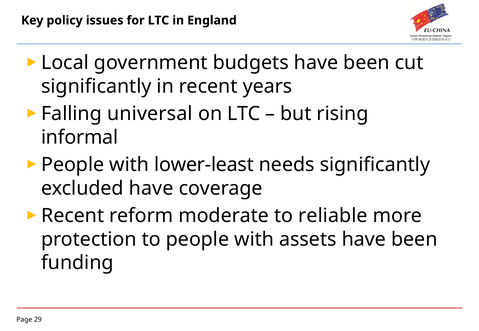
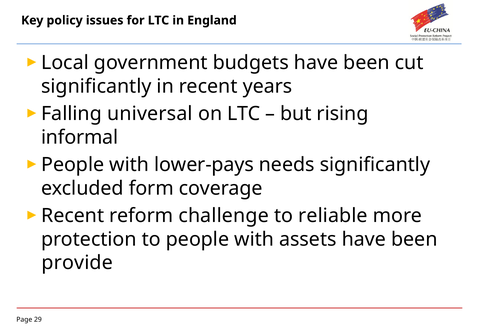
lower-least: lower-least -> lower-pays
excluded have: have -> form
moderate: moderate -> challenge
funding: funding -> provide
